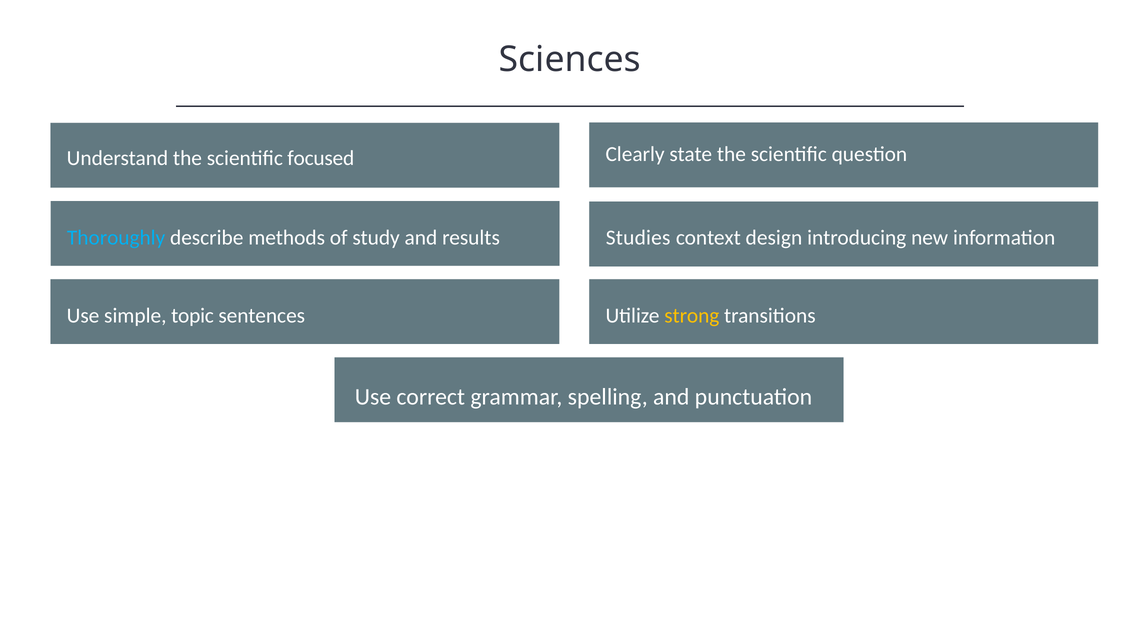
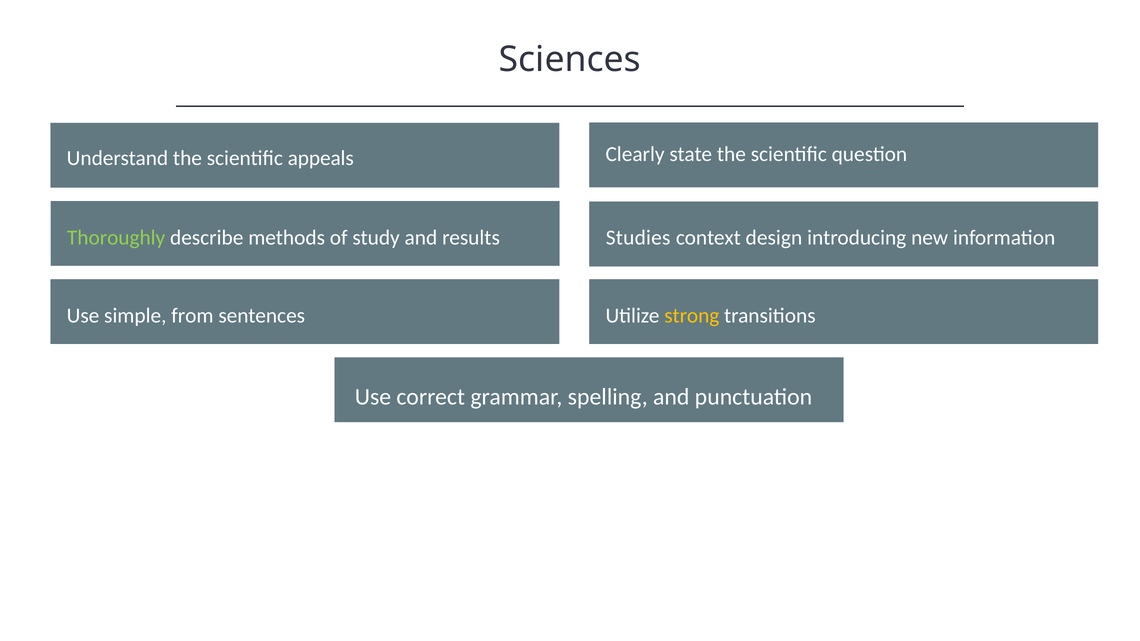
focused: focused -> appeals
Thoroughly colour: light blue -> light green
topic: topic -> from
